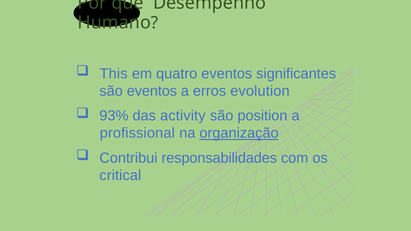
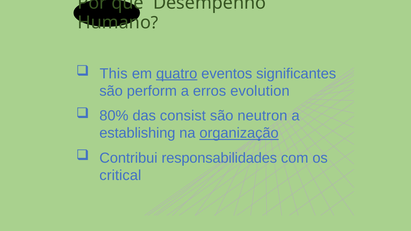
quatro underline: none -> present
são eventos: eventos -> perform
93%: 93% -> 80%
activity: activity -> consist
position: position -> neutron
profissional: profissional -> establishing
